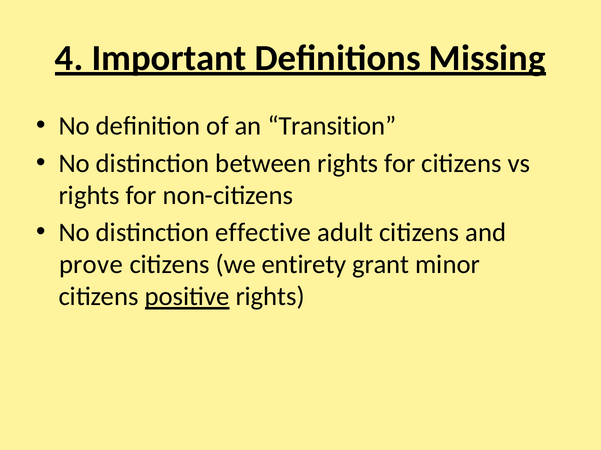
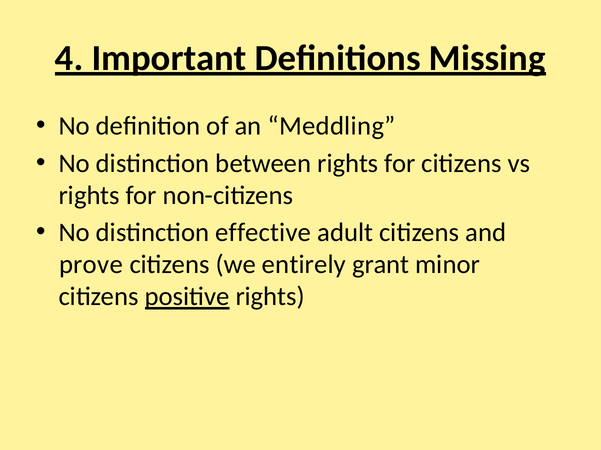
Transition: Transition -> Meddling
entirety: entirety -> entirely
